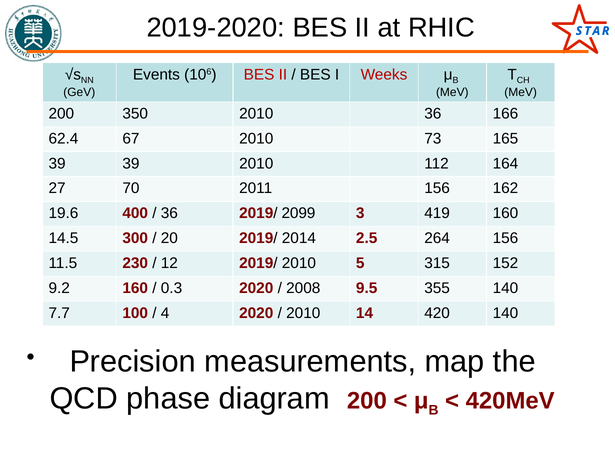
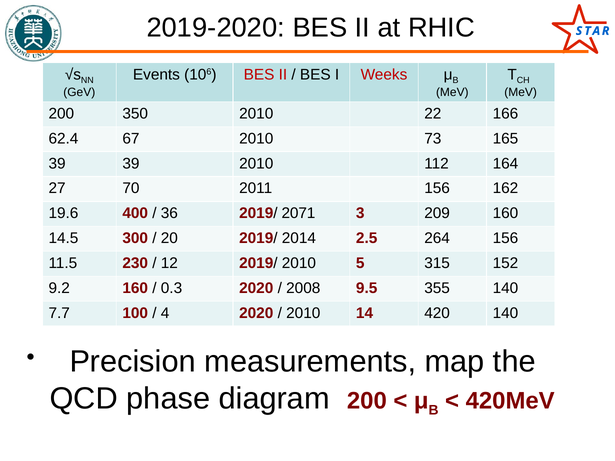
2010 36: 36 -> 22
2099: 2099 -> 2071
419: 419 -> 209
